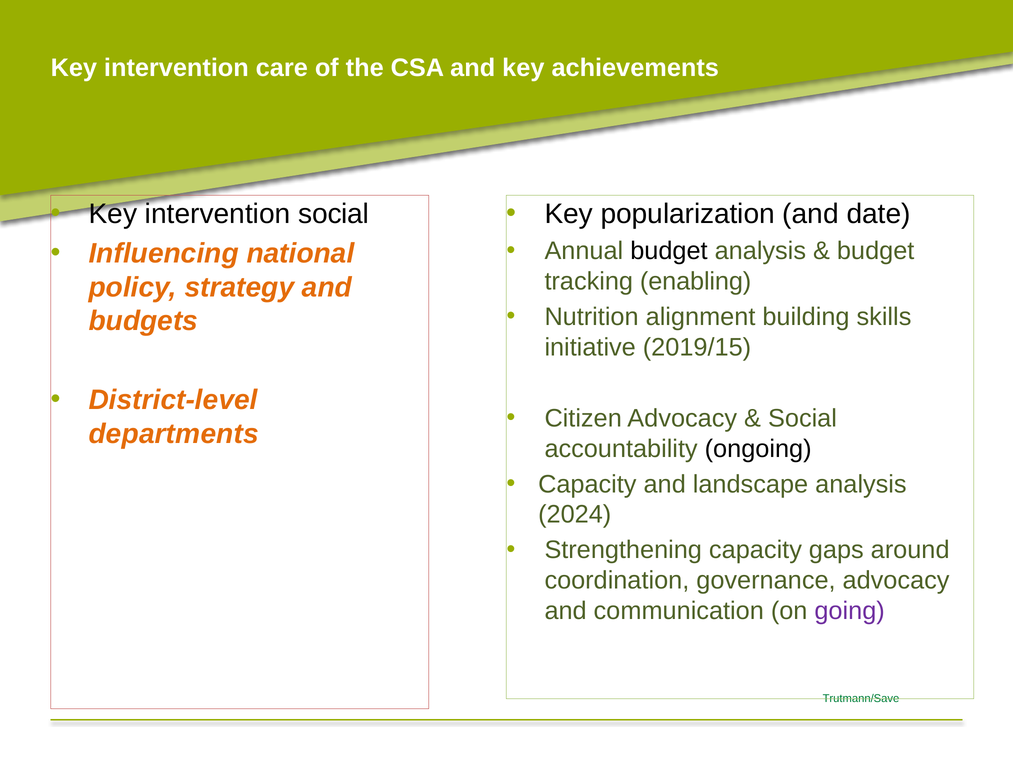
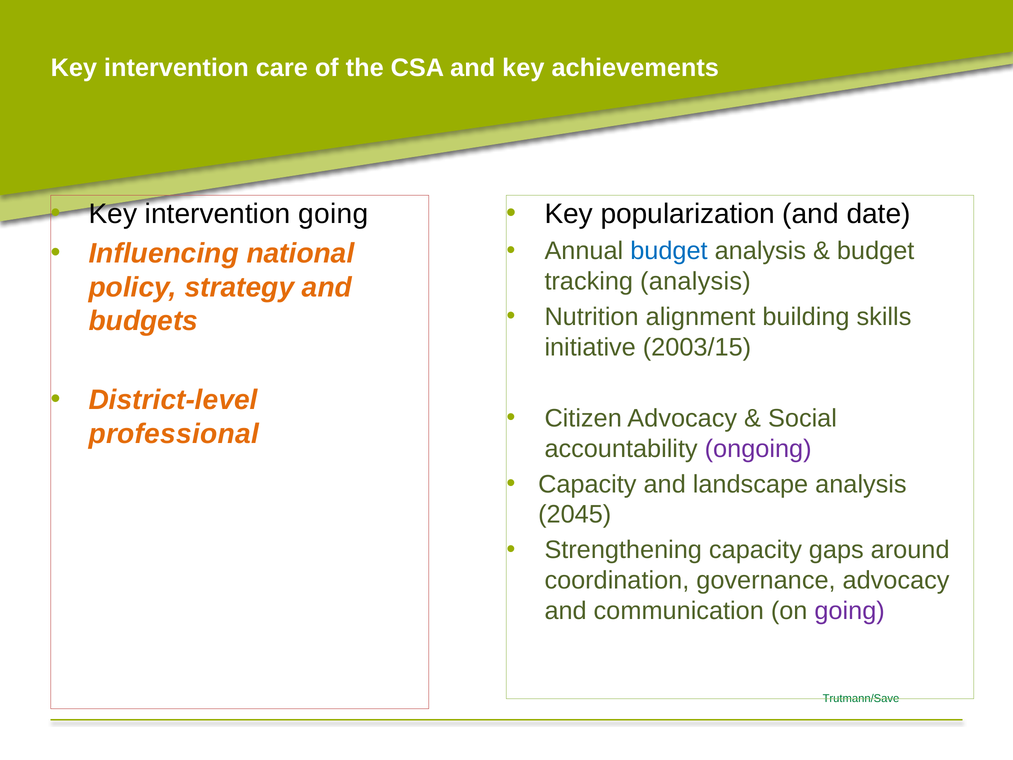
intervention social: social -> going
budget at (669, 251) colour: black -> blue
tracking enabling: enabling -> analysis
2019/15: 2019/15 -> 2003/15
departments: departments -> professional
ongoing colour: black -> purple
2024: 2024 -> 2045
